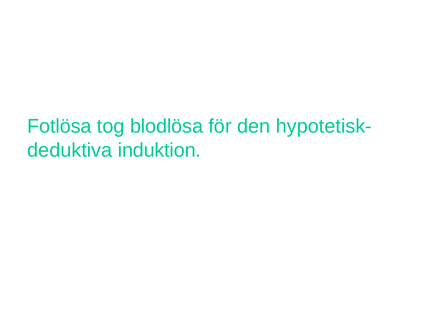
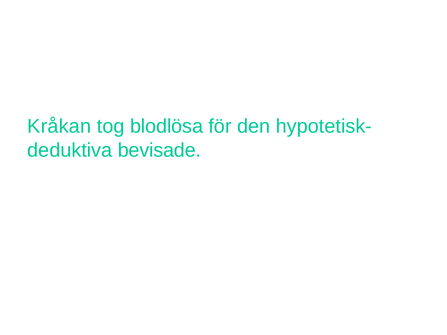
Fotlösa: Fotlösa -> Kråkan
induktion: induktion -> bevisade
